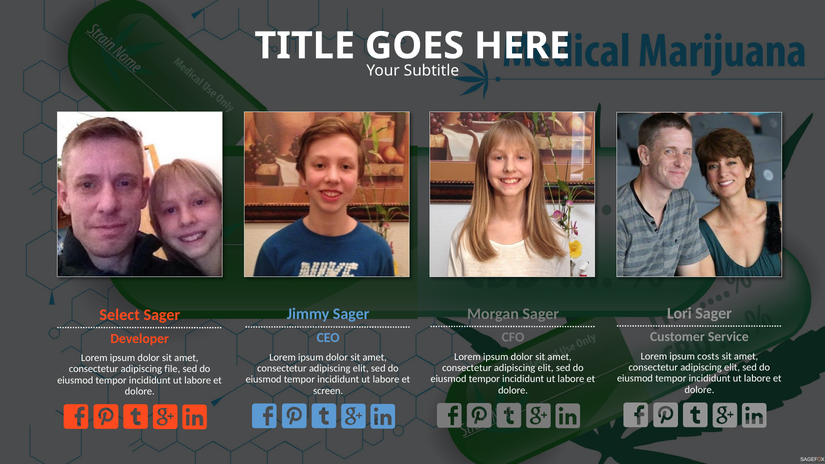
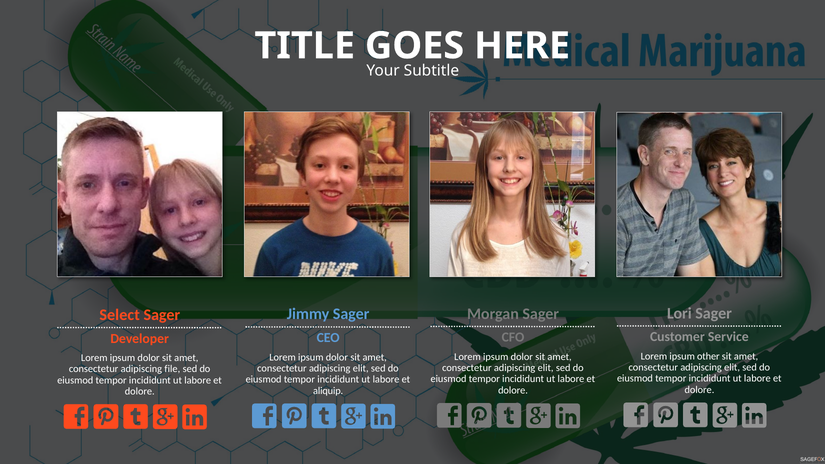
costs: costs -> other
screen: screen -> aliquip
